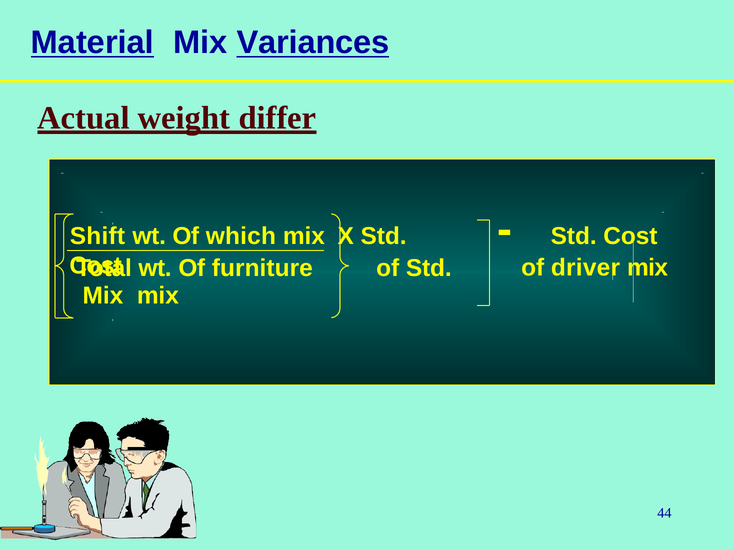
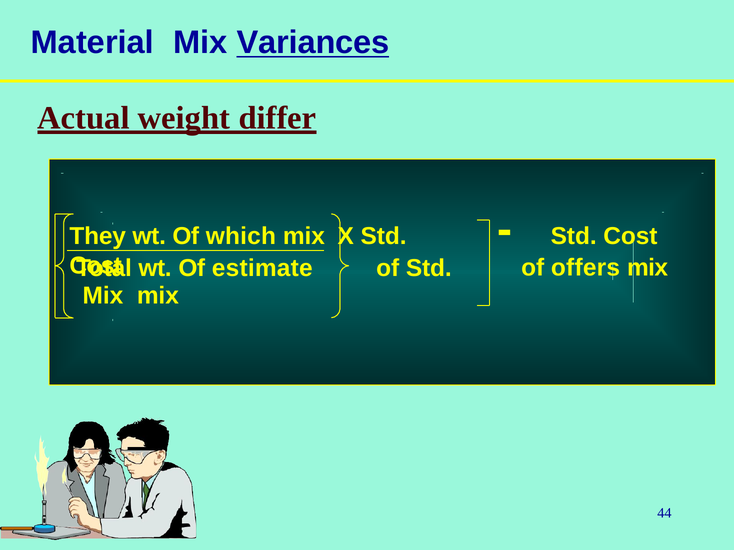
Material underline: present -> none
Shift: Shift -> They
driver: driver -> offers
furniture: furniture -> estimate
